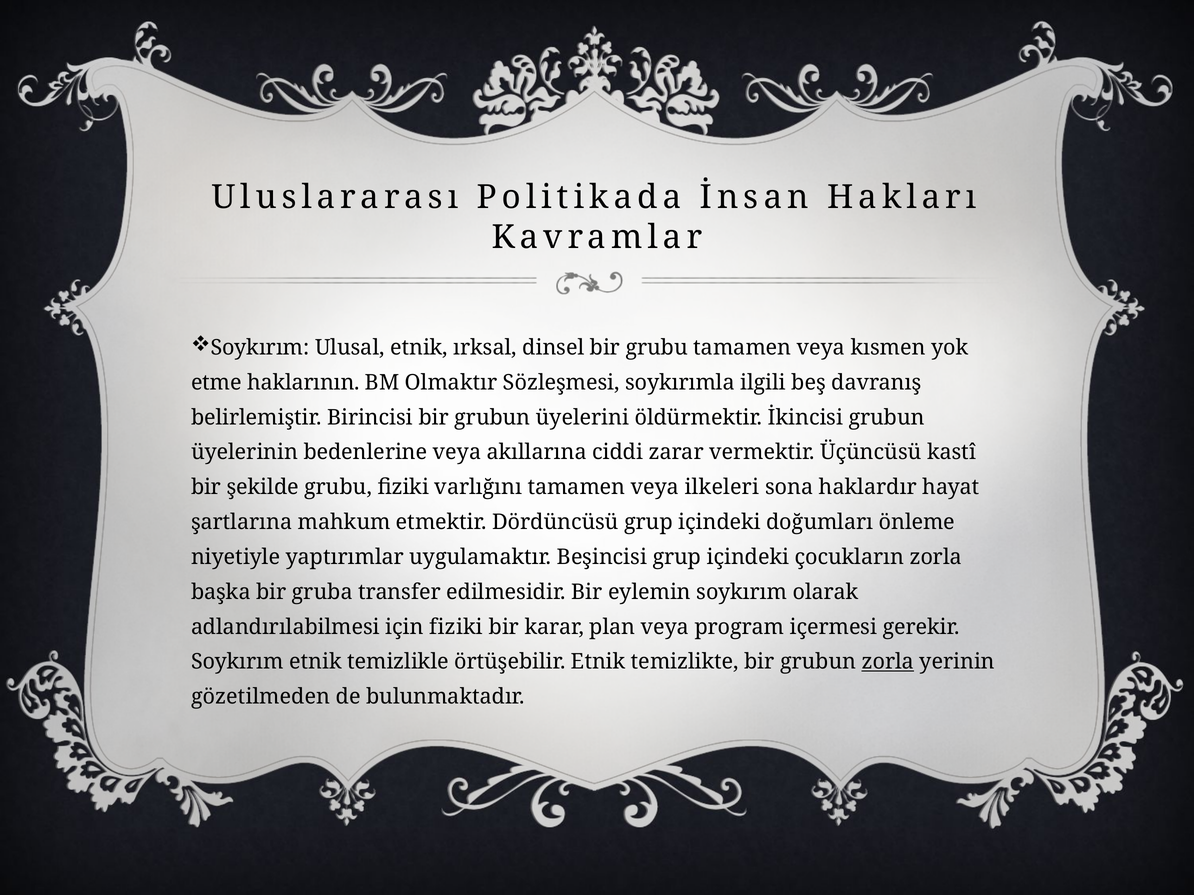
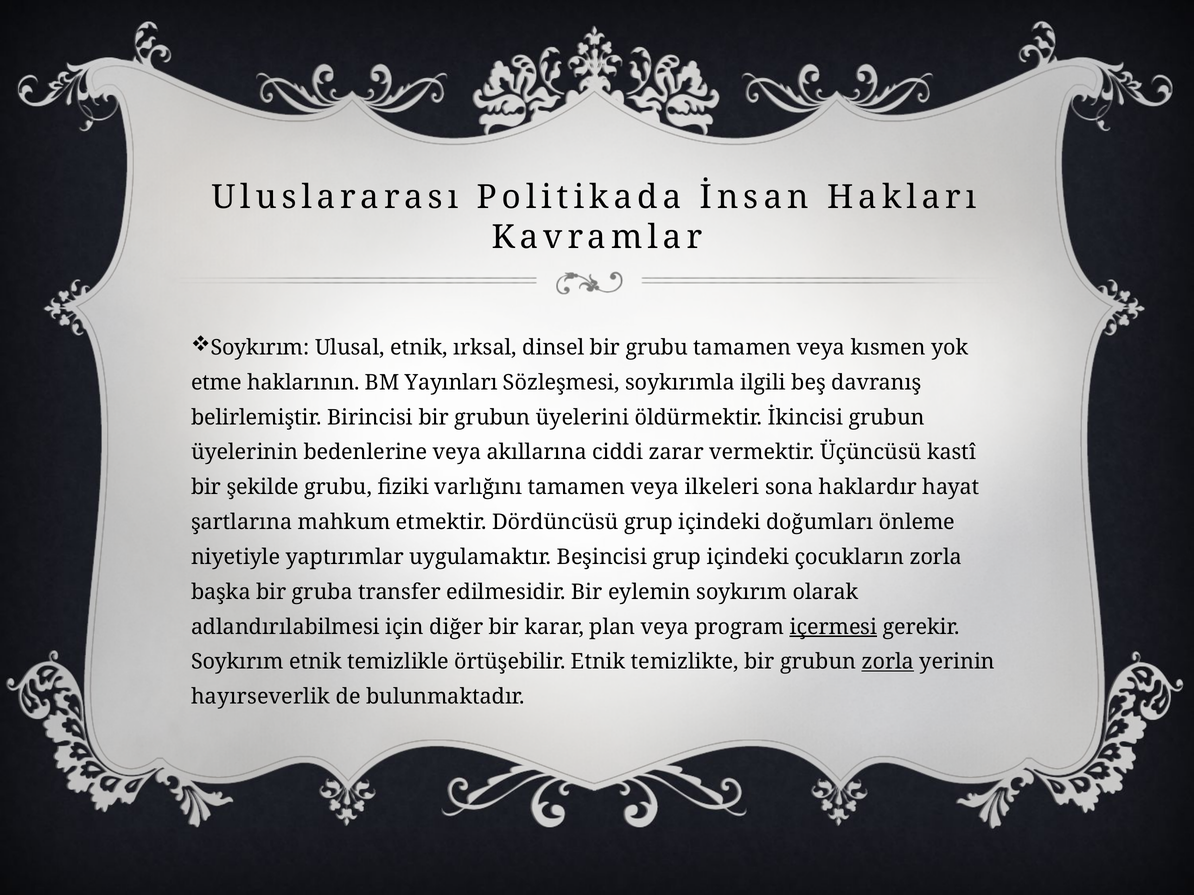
Olmaktır: Olmaktır -> Yayınları
için fiziki: fiziki -> diğer
içermesi underline: none -> present
gözetilmeden: gözetilmeden -> hayırseverlik
